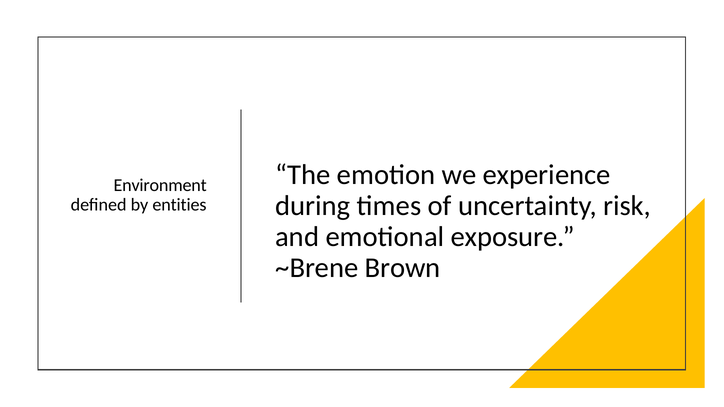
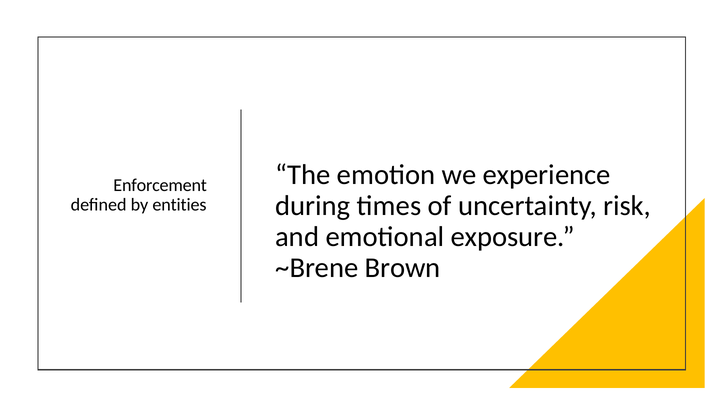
Environment: Environment -> Enforcement
